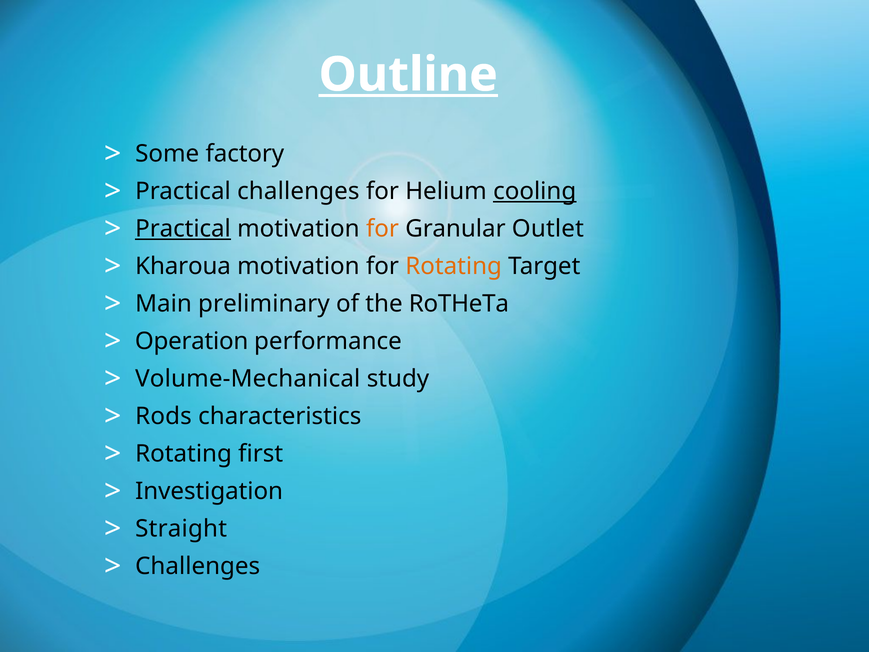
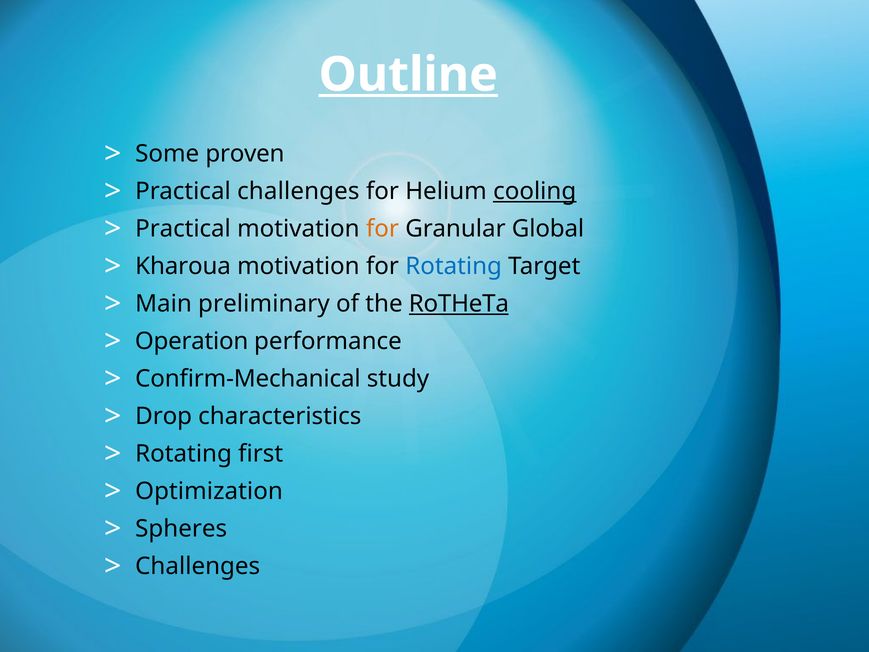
factory: factory -> proven
Practical at (183, 229) underline: present -> none
Outlet: Outlet -> Global
Rotating at (454, 266) colour: orange -> blue
RoTHeTa underline: none -> present
Volume-Mechanical: Volume-Mechanical -> Confirm-Mechanical
Rods: Rods -> Drop
Investigation: Investigation -> Optimization
Straight: Straight -> Spheres
